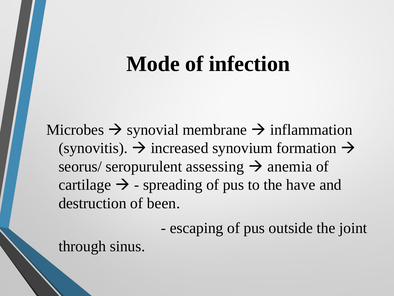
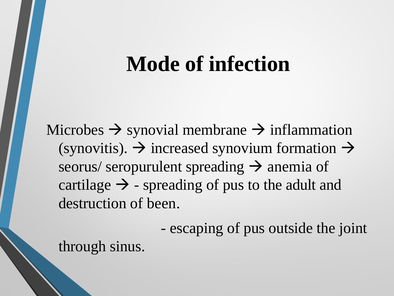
seropurulent assessing: assessing -> spreading
have: have -> adult
